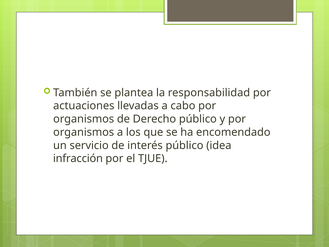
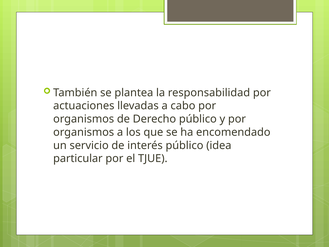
infracción: infracción -> particular
